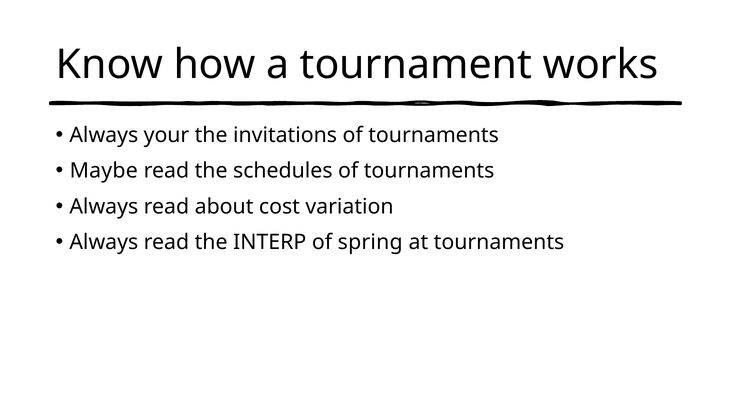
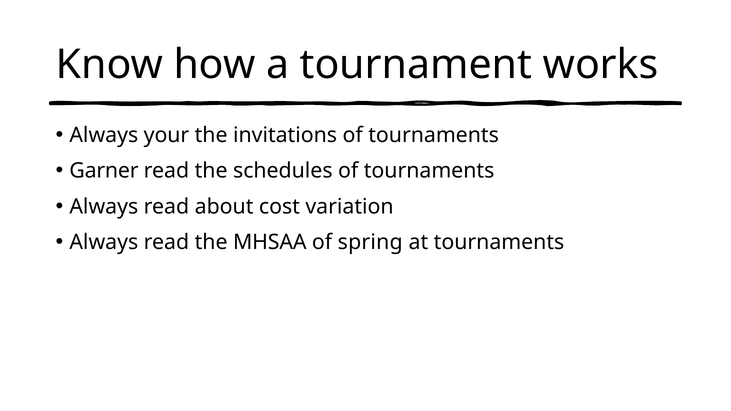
Maybe: Maybe -> Garner
INTERP: INTERP -> MHSAA
